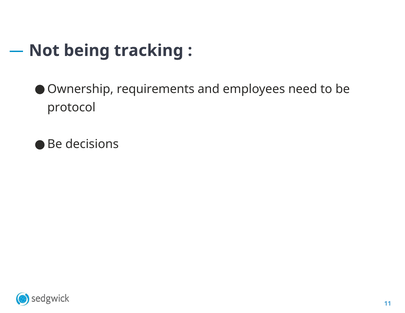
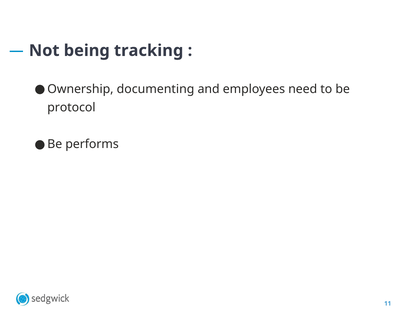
requirements: requirements -> documenting
decisions: decisions -> performs
